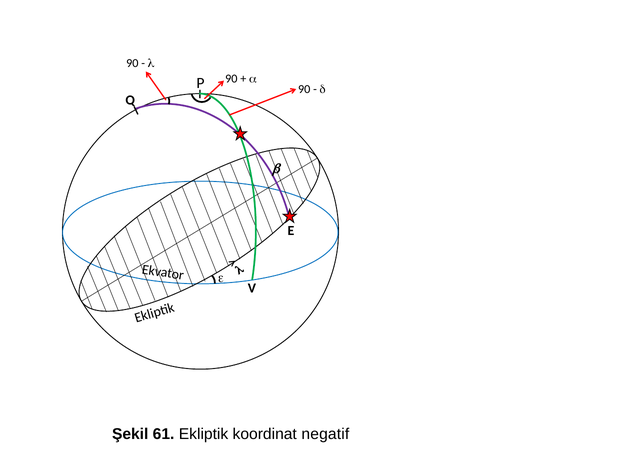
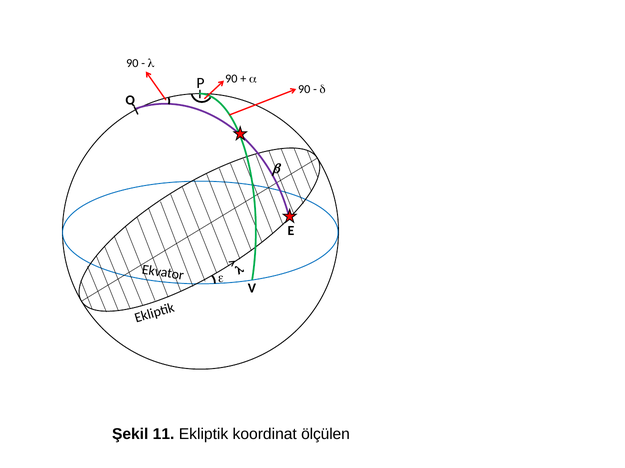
61: 61 -> 11
negatif: negatif -> ölçülen
